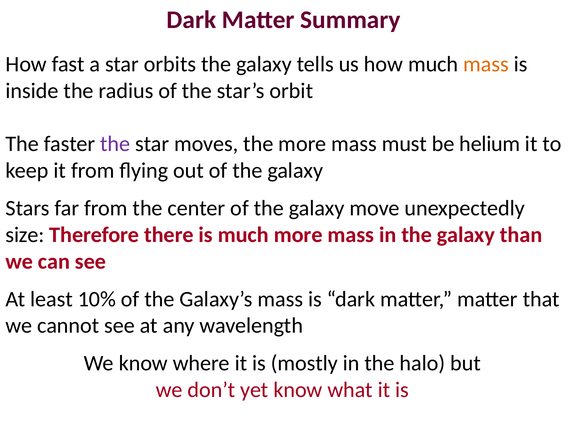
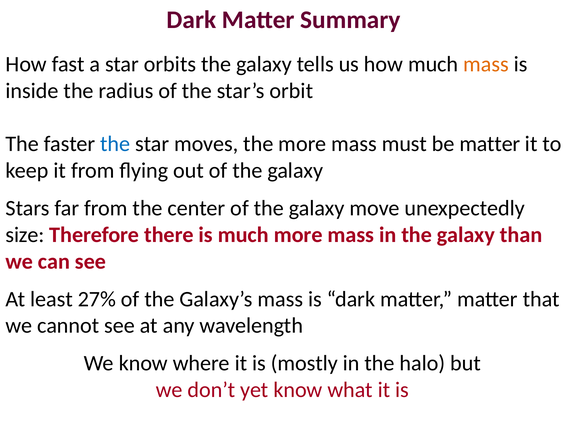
the at (115, 144) colour: purple -> blue
be helium: helium -> matter
10%: 10% -> 27%
